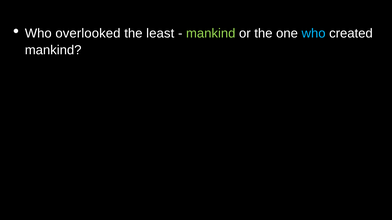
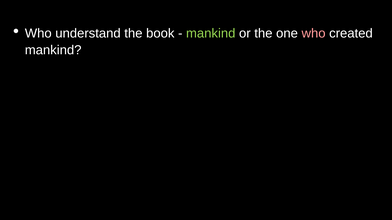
overlooked: overlooked -> understand
least: least -> book
who at (314, 34) colour: light blue -> pink
